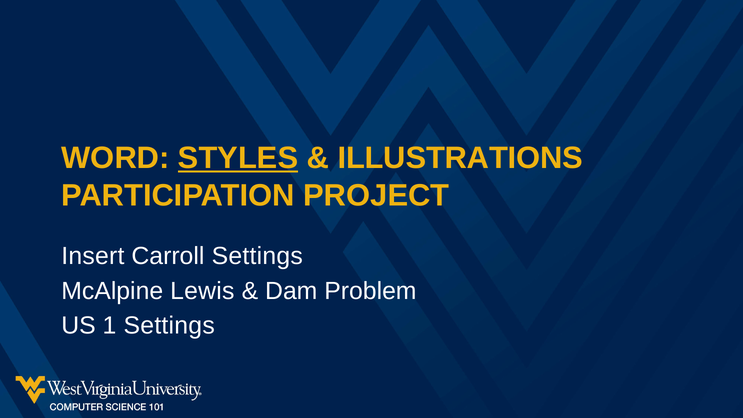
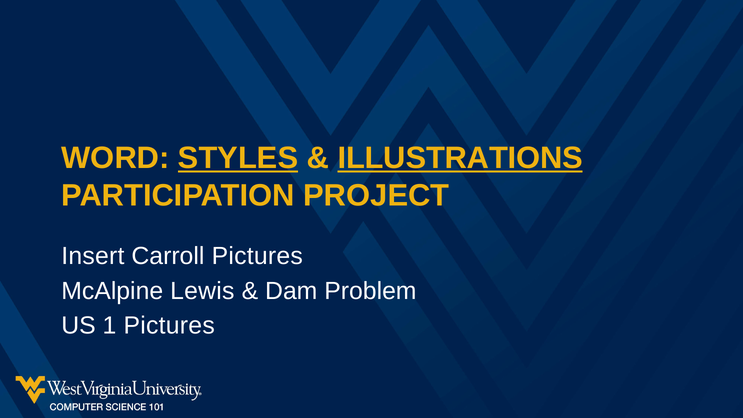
ILLUSTRATIONS underline: none -> present
Carroll Settings: Settings -> Pictures
1 Settings: Settings -> Pictures
